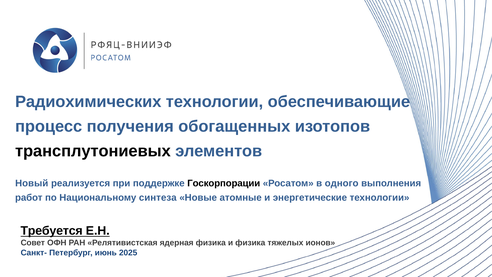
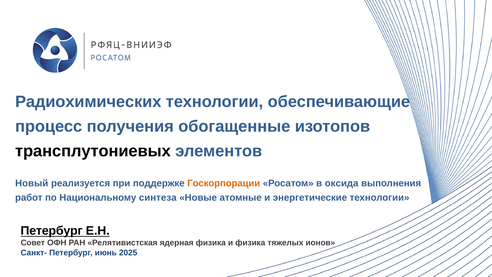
обогащенных: обогащенных -> обогащенные
Госкорпорации colour: black -> orange
одного: одного -> оксида
Требуется at (52, 231): Требуется -> Петербург
